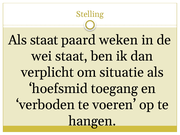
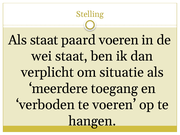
paard weken: weken -> voeren
hoefsmid: hoefsmid -> meerdere
